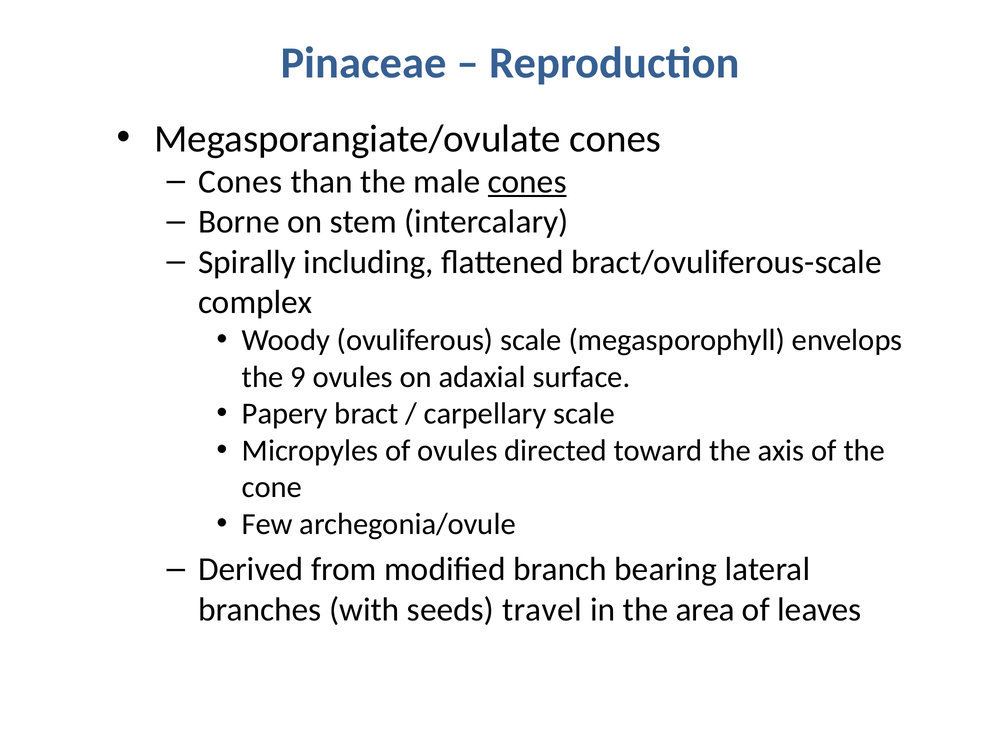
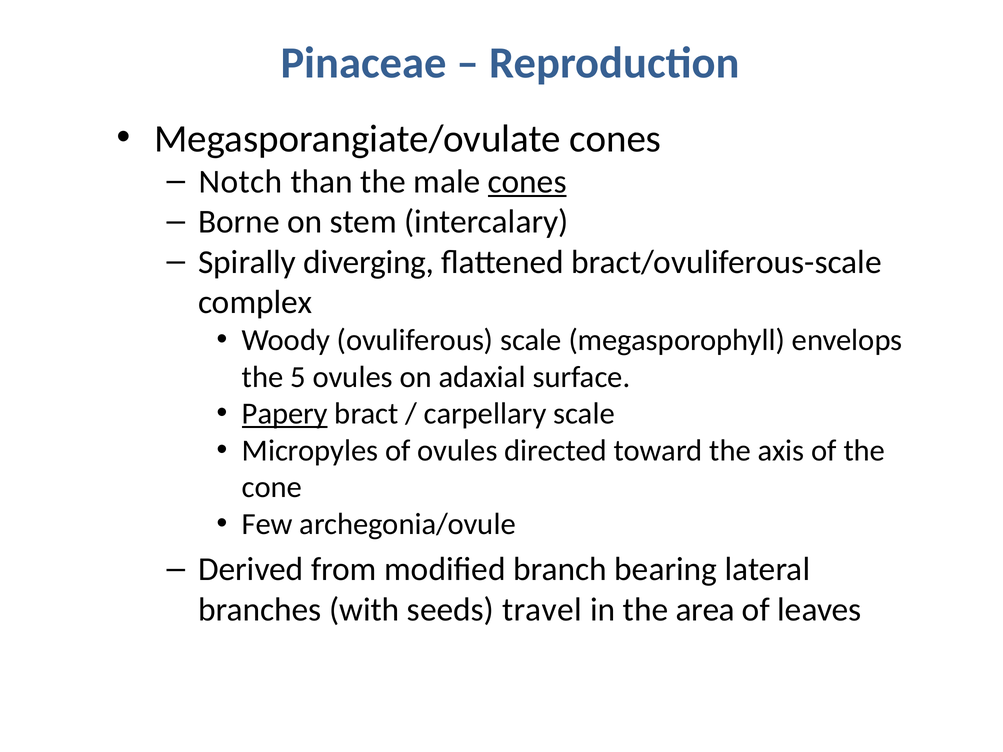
Cones at (240, 182): Cones -> Notch
including: including -> diverging
9: 9 -> 5
Papery underline: none -> present
